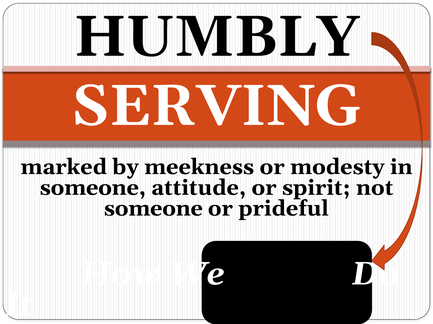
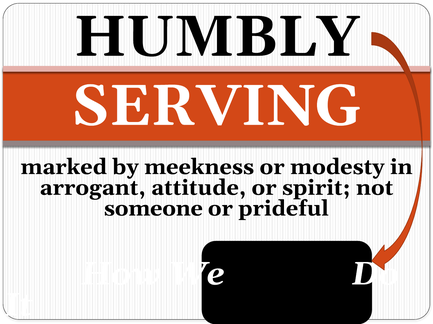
someone at (93, 188): someone -> arrogant
